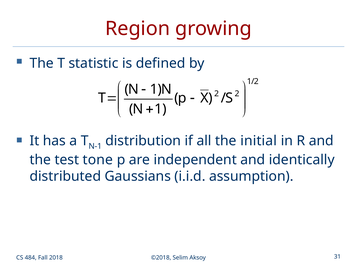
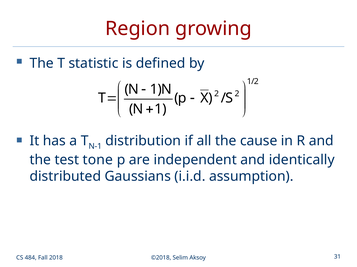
initial: initial -> cause
